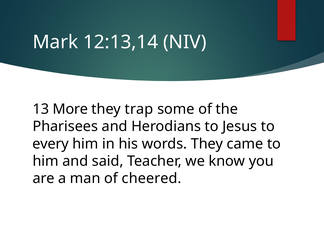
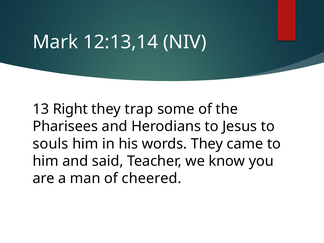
More: More -> Right
every: every -> souls
